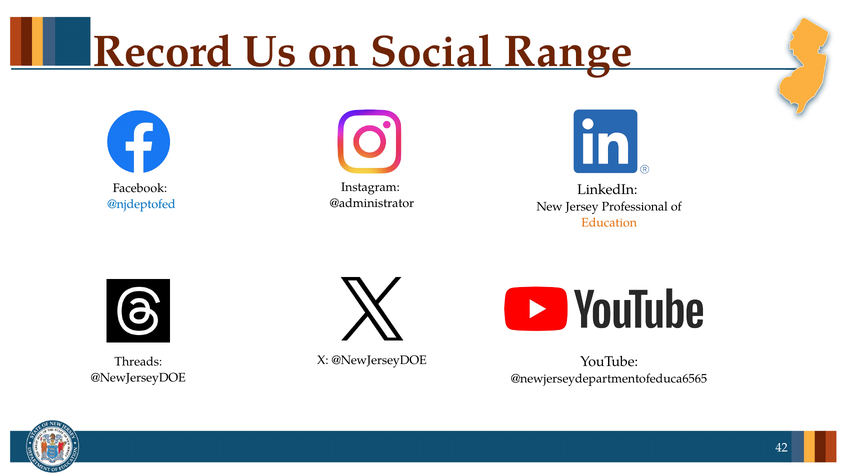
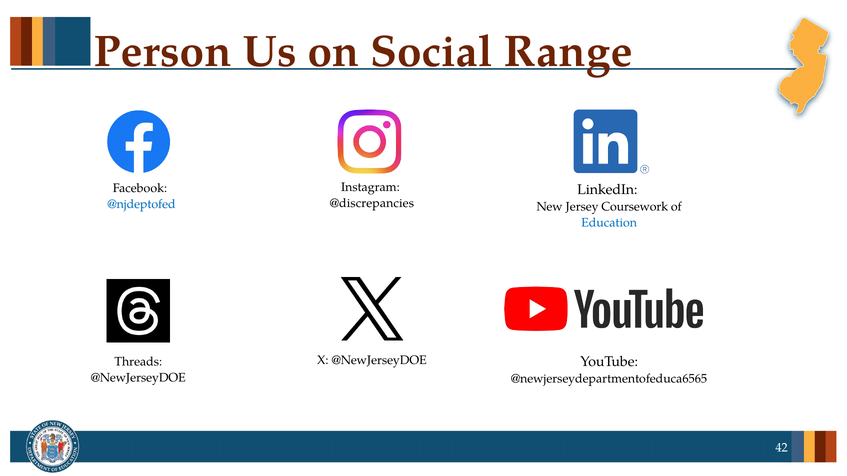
Record: Record -> Person
@administrator: @administrator -> @discrepancies
Professional: Professional -> Coursework
Education colour: orange -> blue
